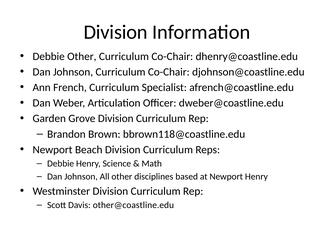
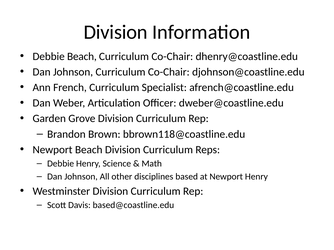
Debbie Other: Other -> Beach
other@coastline.edu: other@coastline.edu -> based@coastline.edu
